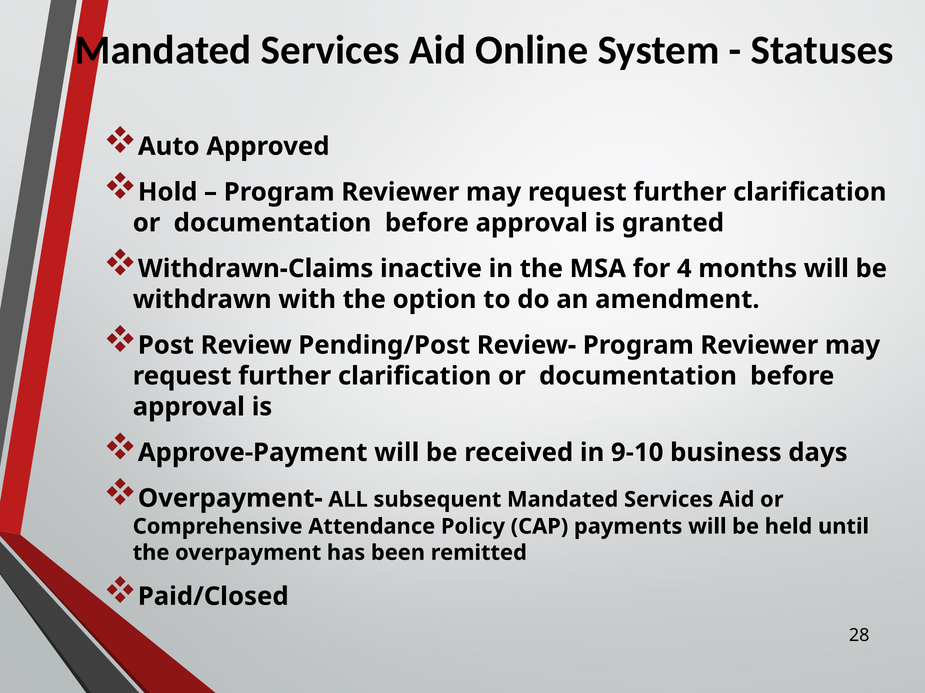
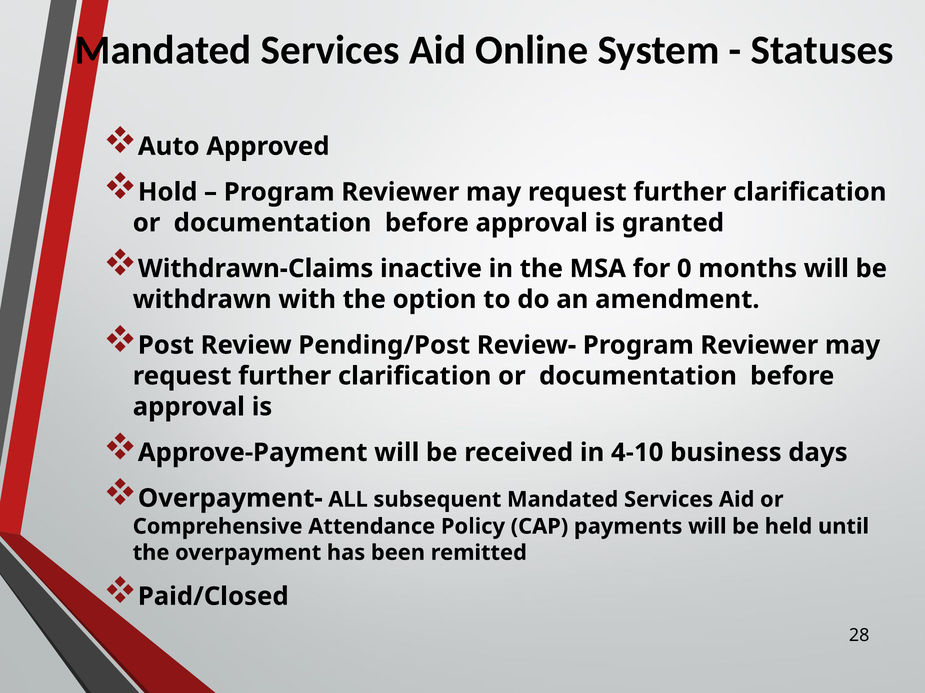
4: 4 -> 0
9-10: 9-10 -> 4-10
